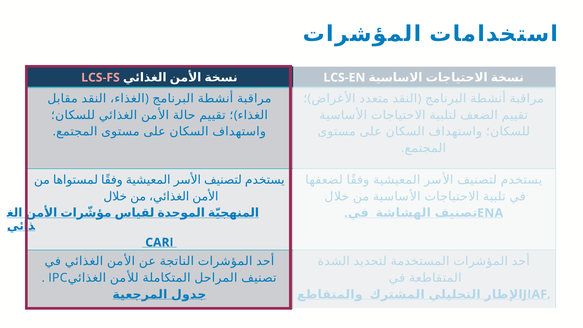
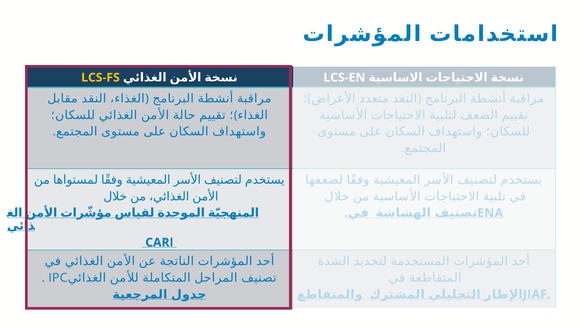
LCS-FS colour: pink -> yellow
